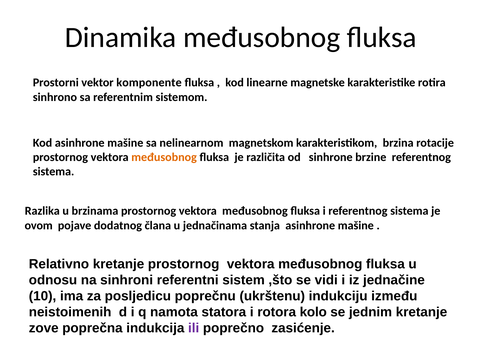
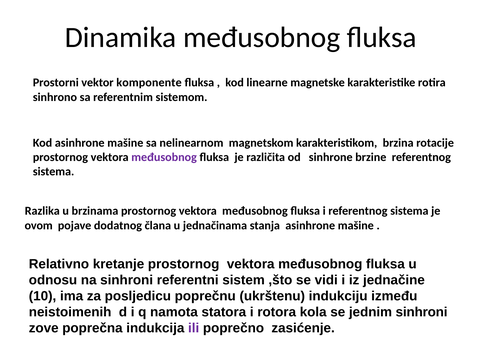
međusobnog at (164, 157) colour: orange -> purple
kolo: kolo -> kola
jednim kretanje: kretanje -> sinhroni
